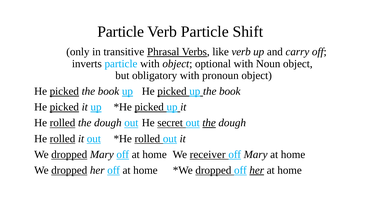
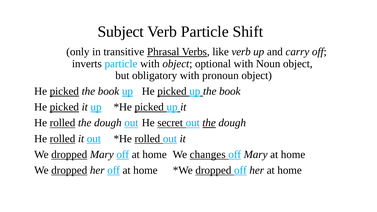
Particle at (121, 32): Particle -> Subject
receiver: receiver -> changes
her at (257, 170) underline: present -> none
